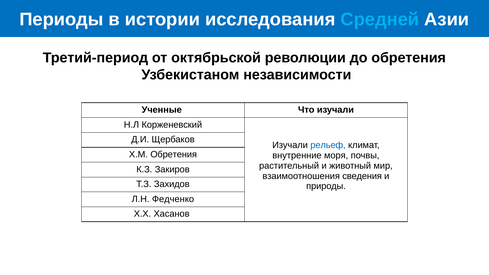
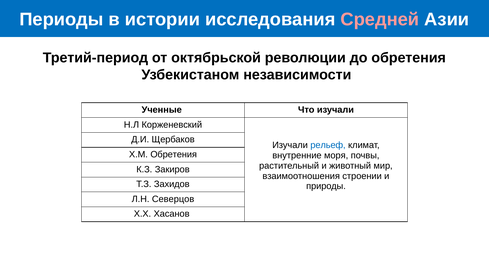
Средней colour: light blue -> pink
сведения: сведения -> строении
Федченко: Федченко -> Северцов
